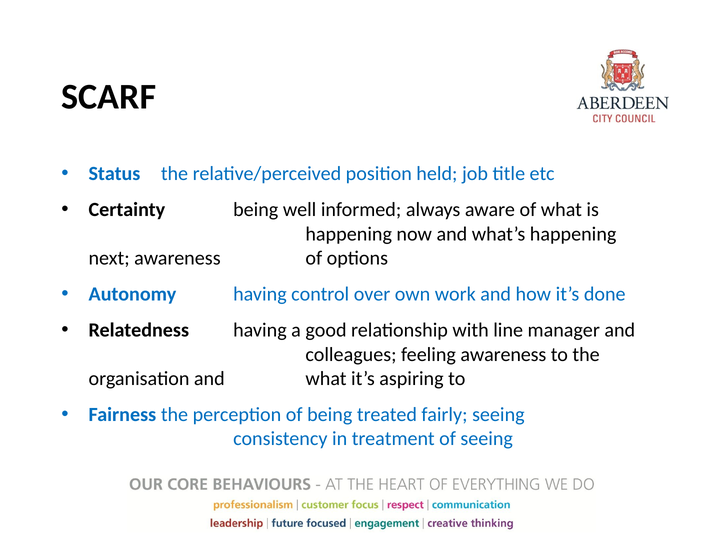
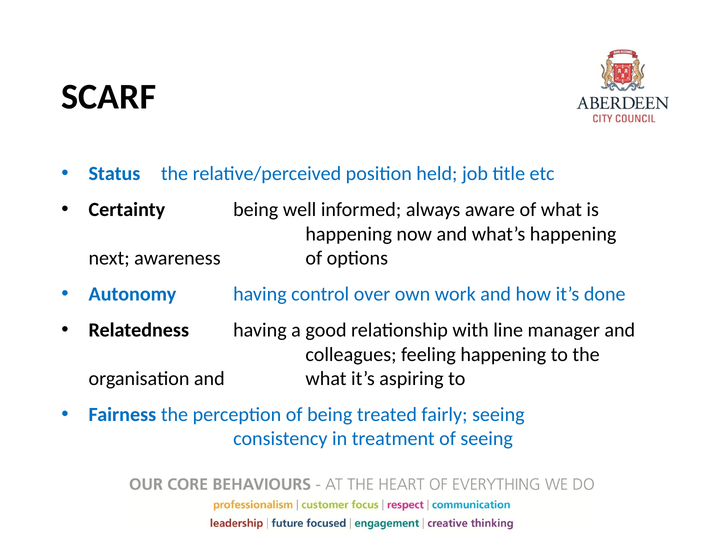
feeling awareness: awareness -> happening
